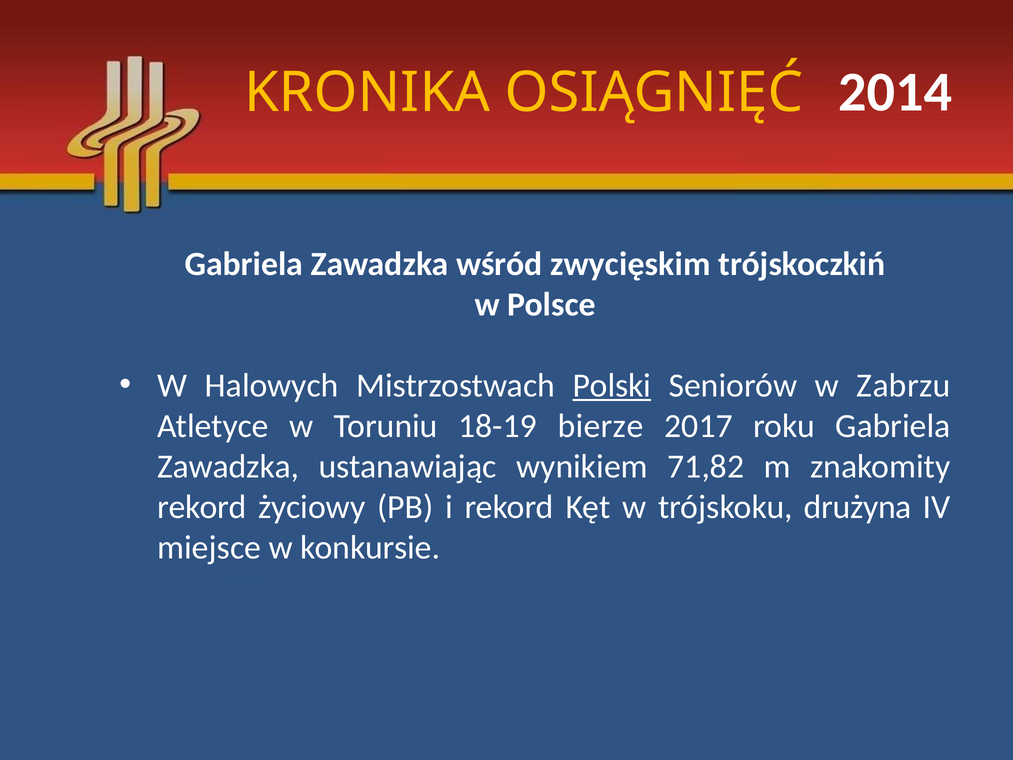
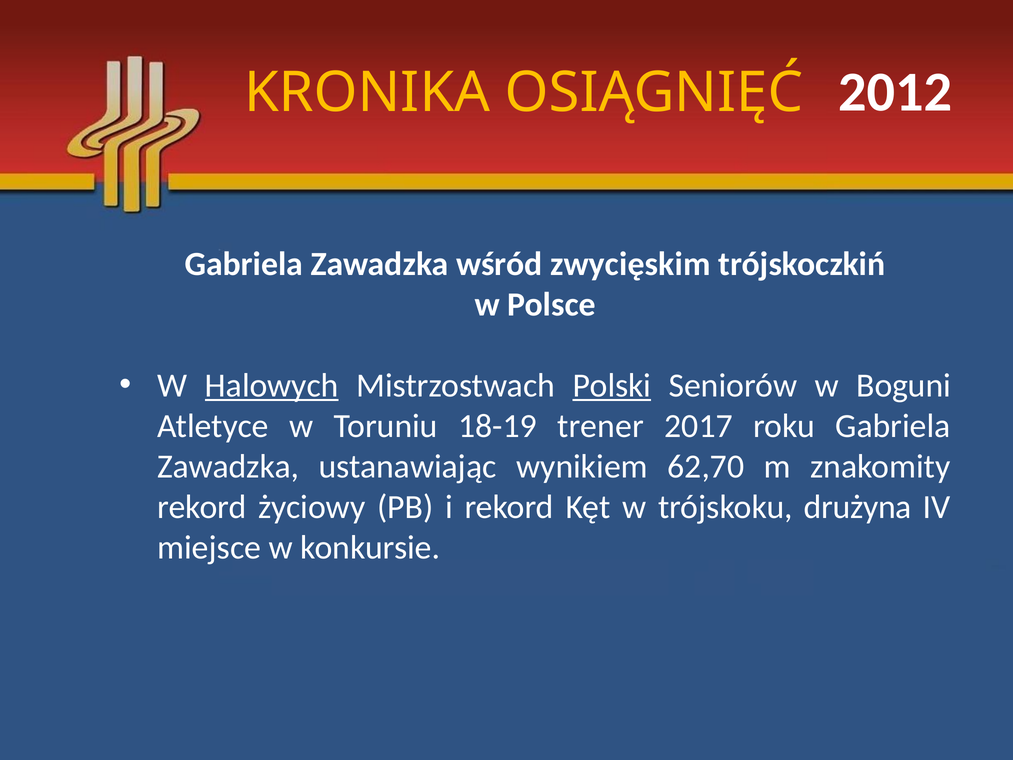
2014: 2014 -> 2012
Halowych underline: none -> present
Zabrzu: Zabrzu -> Boguni
bierze: bierze -> trener
71,82: 71,82 -> 62,70
